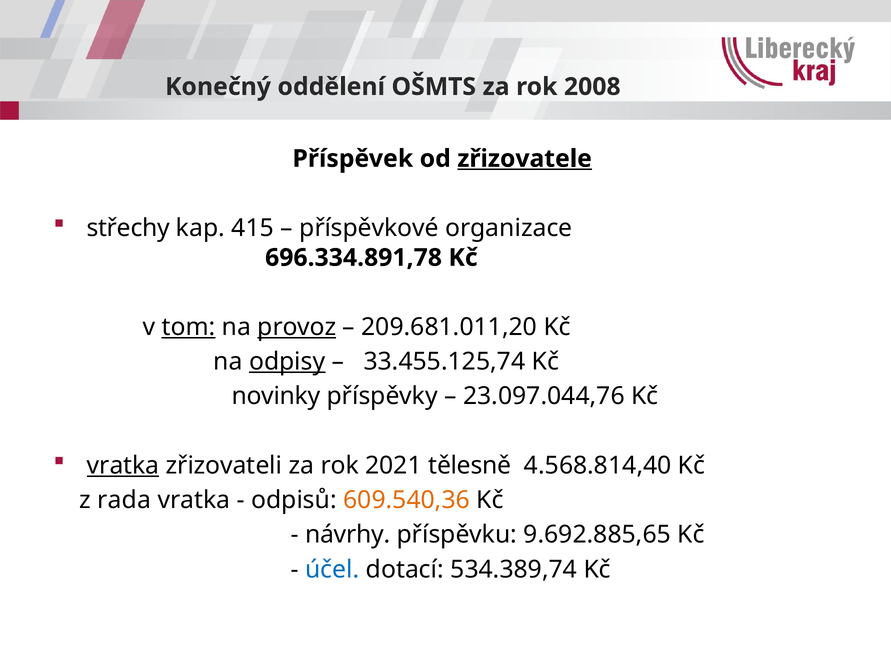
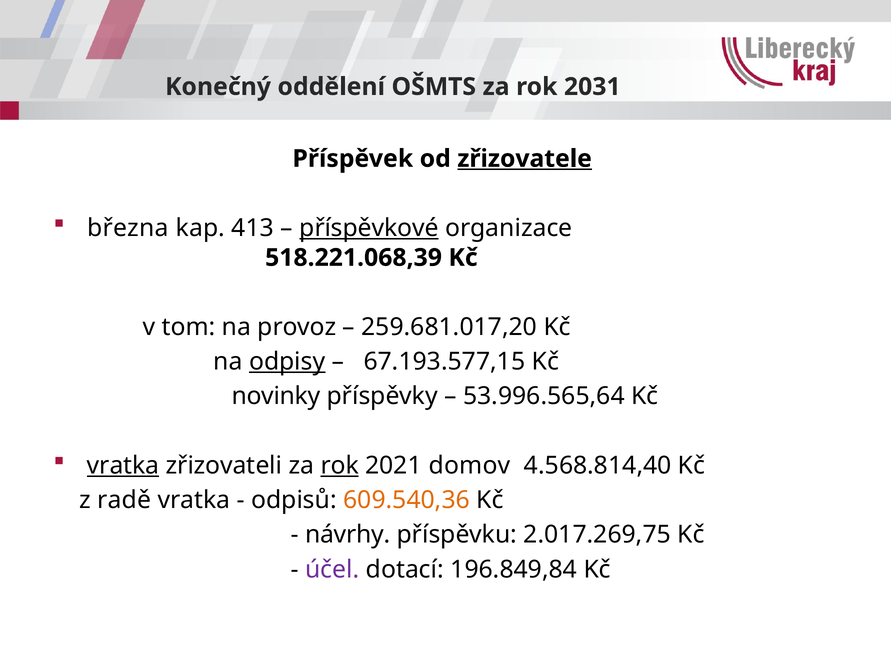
2008: 2008 -> 2031
střechy: střechy -> března
415: 415 -> 413
příspěvkové underline: none -> present
696.334.891,78: 696.334.891,78 -> 518.221.068,39
tom underline: present -> none
provoz underline: present -> none
209.681.011,20: 209.681.011,20 -> 259.681.017,20
33.455.125,74: 33.455.125,74 -> 67.193.577,15
23.097.044,76: 23.097.044,76 -> 53.996.565,64
rok at (340, 466) underline: none -> present
tělesně: tělesně -> domov
rada: rada -> radě
9.692.885,65: 9.692.885,65 -> 2.017.269,75
účel colour: blue -> purple
534.389,74: 534.389,74 -> 196.849,84
